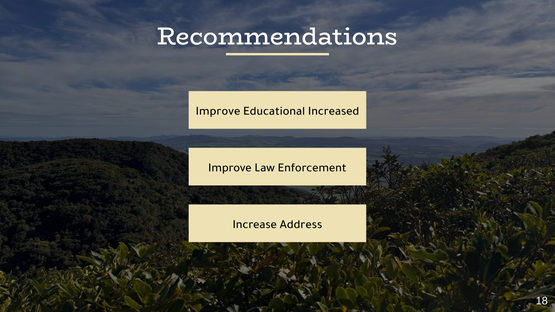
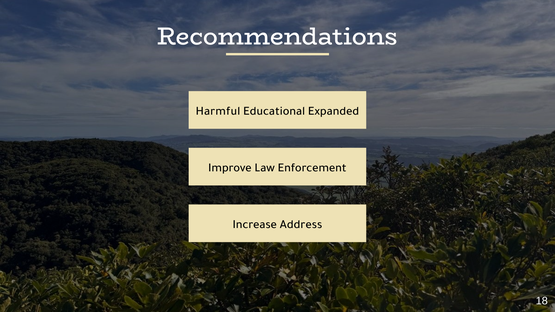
Improve at (218, 111): Improve -> Harmful
Increased: Increased -> Expanded
